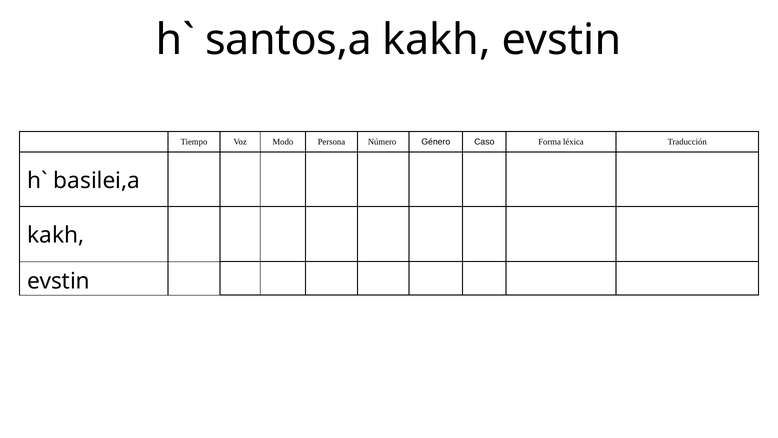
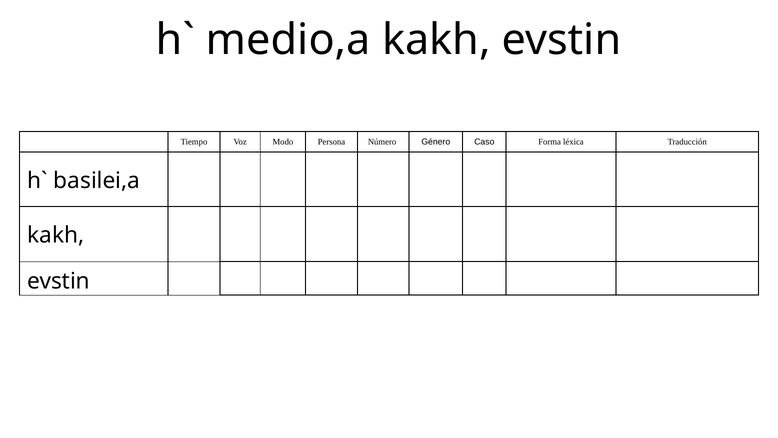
santos,a: santos,a -> medio,a
